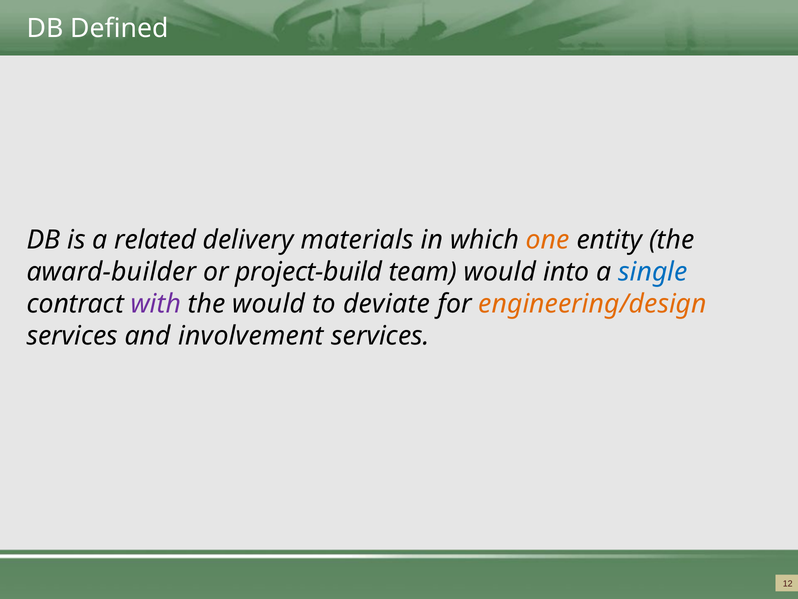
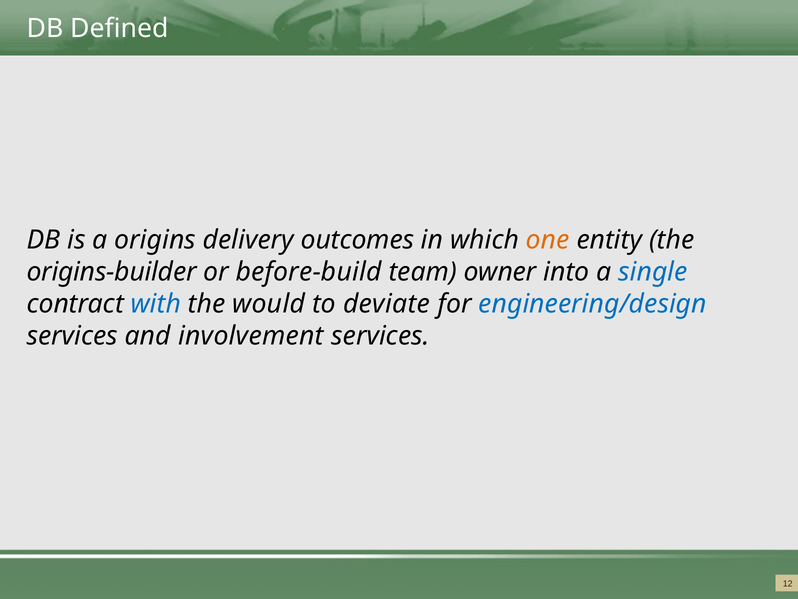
related: related -> origins
materials: materials -> outcomes
award-builder: award-builder -> origins-builder
project-build: project-build -> before-build
team would: would -> owner
with colour: purple -> blue
engineering/design colour: orange -> blue
